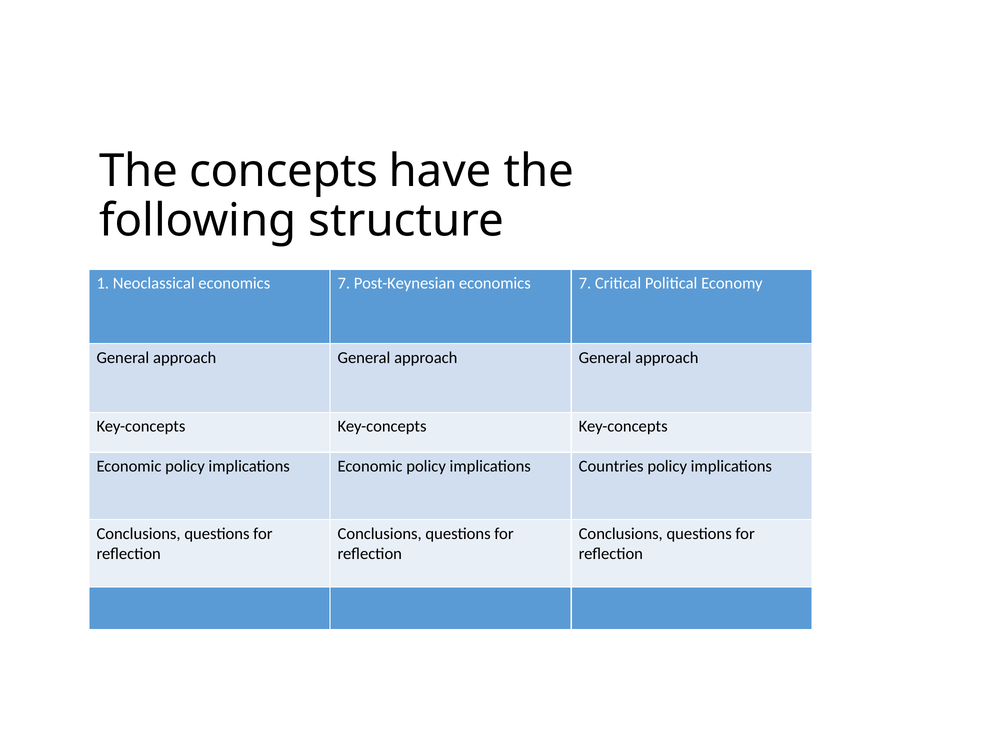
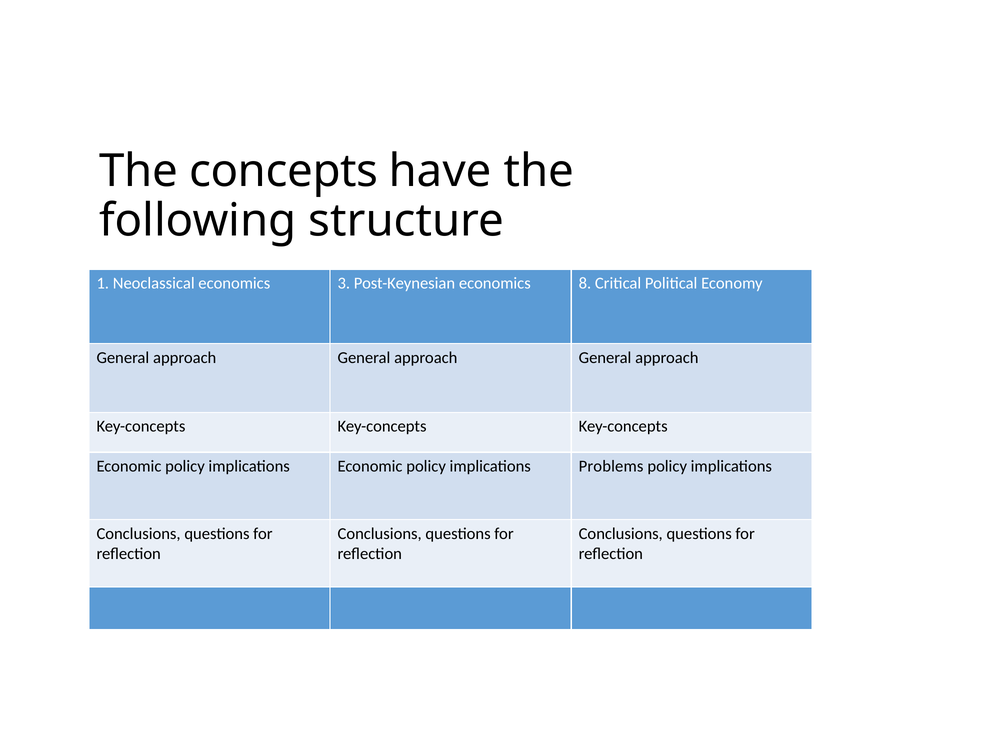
Neoclassical economics 7: 7 -> 3
Post-Keynesian economics 7: 7 -> 8
Countries: Countries -> Problems
